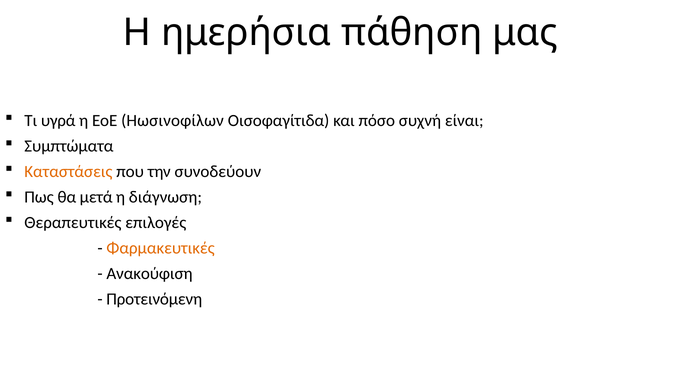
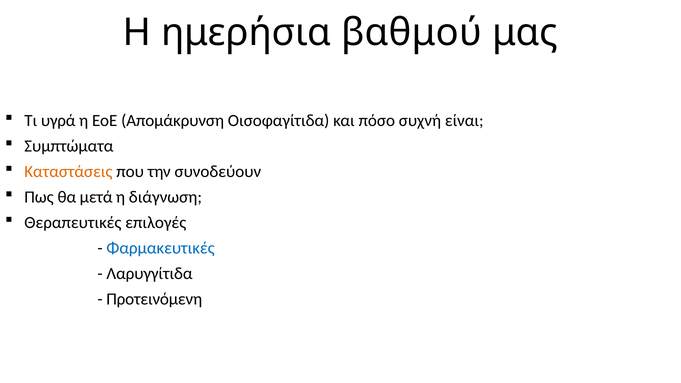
πάθηση: πάθηση -> βαθμού
Ηωσινοφίλων: Ηωσινοφίλων -> Απομάκρυνση
Φαρμακευτικές colour: orange -> blue
Ανακούφιση: Ανακούφιση -> Λαρυγγίτιδα
